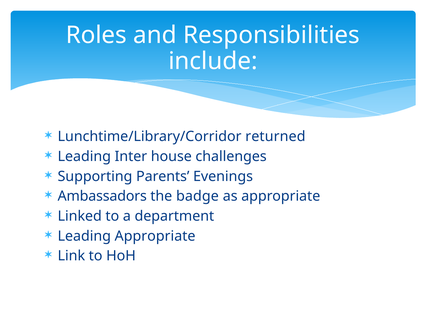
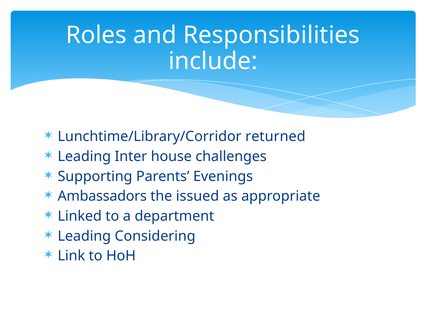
badge: badge -> issued
Leading Appropriate: Appropriate -> Considering
